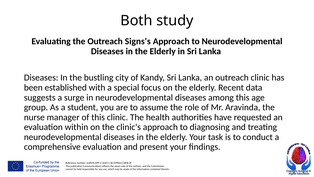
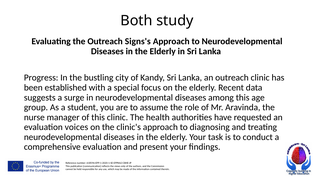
Diseases at (41, 78): Diseases -> Progress
within: within -> voices
